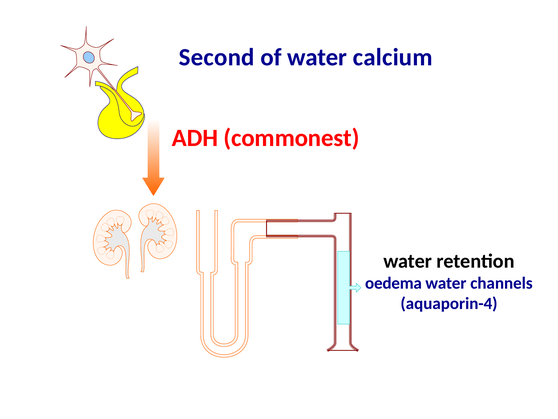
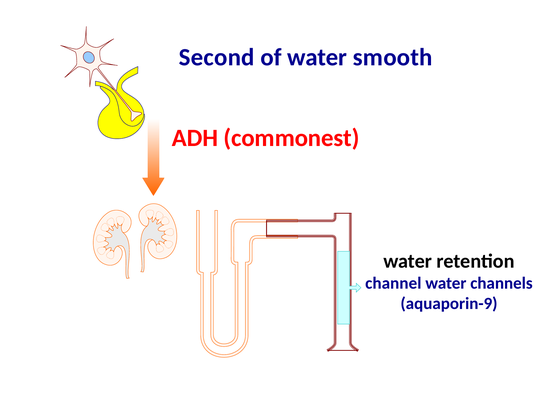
calcium: calcium -> smooth
oedema: oedema -> channel
aquaporin-4: aquaporin-4 -> aquaporin-9
